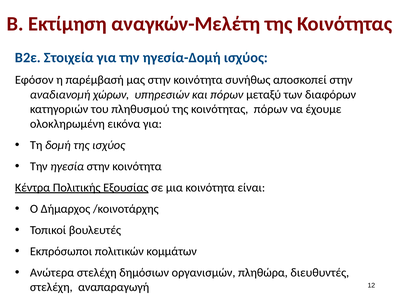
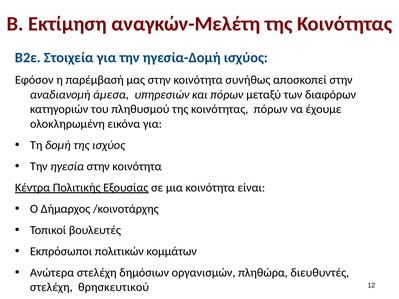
χώρων: χώρων -> άμεσα
αναπαραγωγή: αναπαραγωγή -> θρησκευτικού
